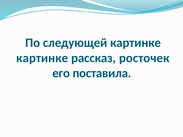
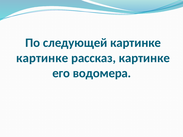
рассказ росточек: росточек -> картинке
поставила: поставила -> водомера
